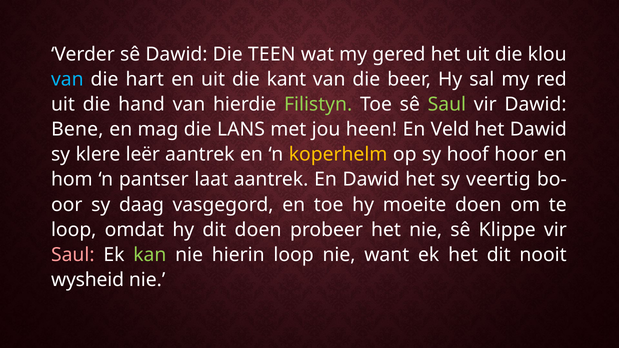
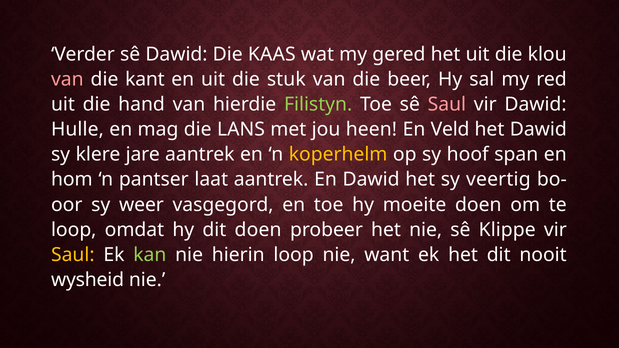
TEEN: TEEN -> KAAS
van at (67, 79) colour: light blue -> pink
hart: hart -> kant
kant: kant -> stuk
Saul at (447, 105) colour: light green -> pink
Bene: Bene -> Hulle
leër: leër -> jare
hoor: hoor -> span
daag: daag -> weer
Saul at (73, 255) colour: pink -> yellow
